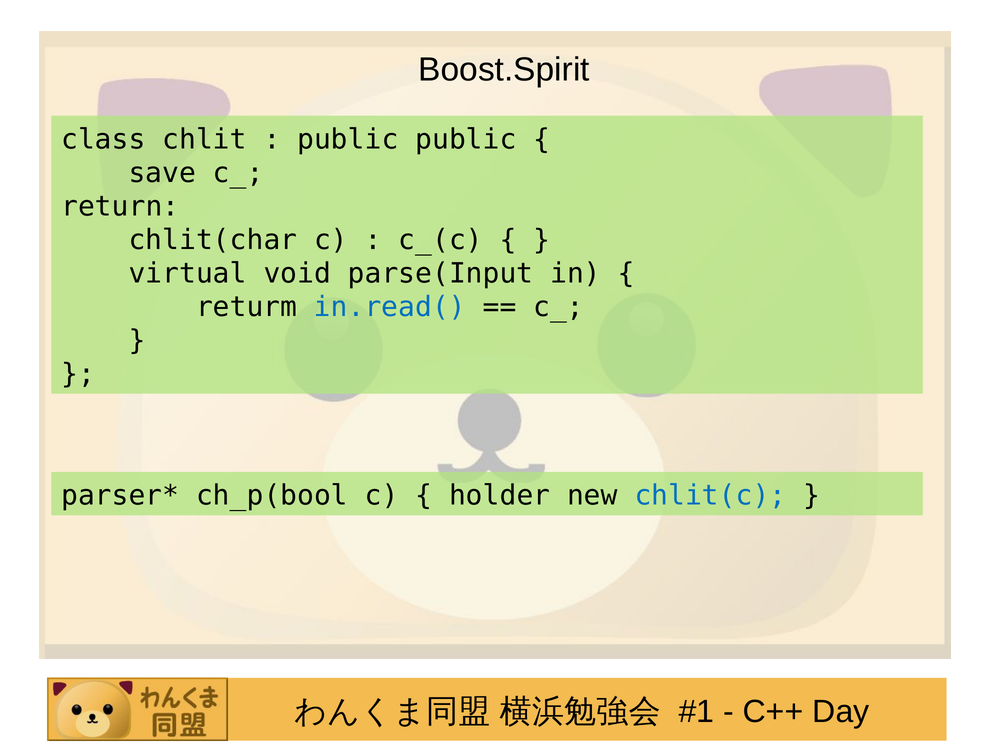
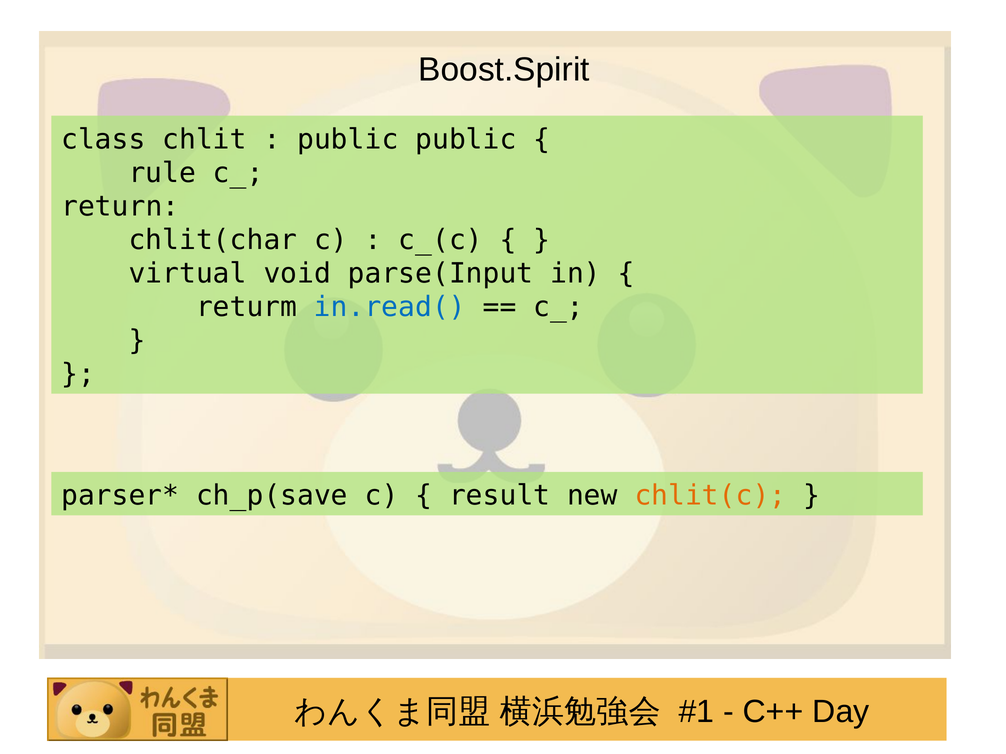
save: save -> rule
ch_p(bool: ch_p(bool -> ch_p(save
holder: holder -> result
chlit(c colour: blue -> orange
